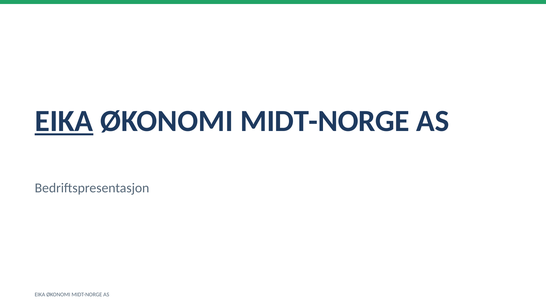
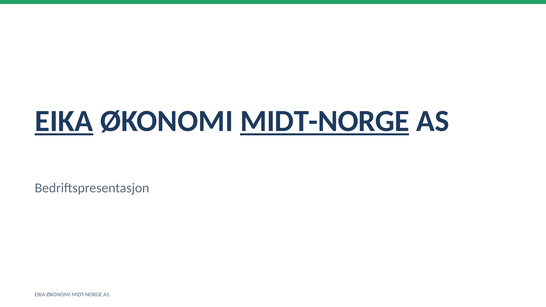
MIDT-NORGE at (325, 121) underline: none -> present
